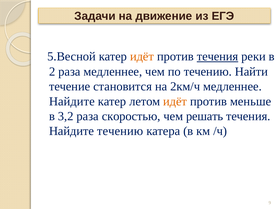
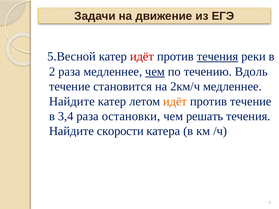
идёт at (142, 57) colour: orange -> red
чем at (155, 72) underline: none -> present
Найти: Найти -> Вдоль
против меньше: меньше -> течение
3,2: 3,2 -> 3,4
скоростью: скоростью -> остановки
Найдите течению: течению -> скорости
